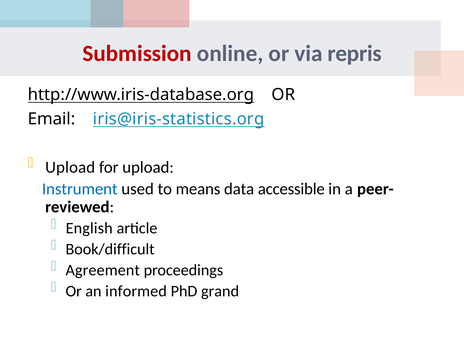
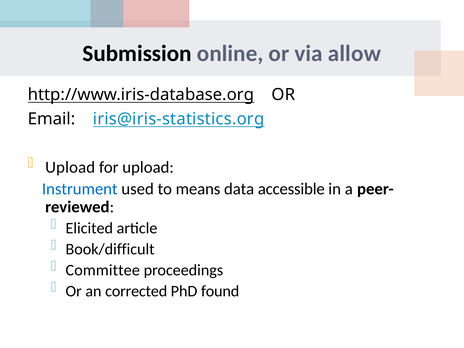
Submission colour: red -> black
repris: repris -> allow
English: English -> Elicited
Agreement: Agreement -> Committee
informed: informed -> corrected
grand: grand -> found
